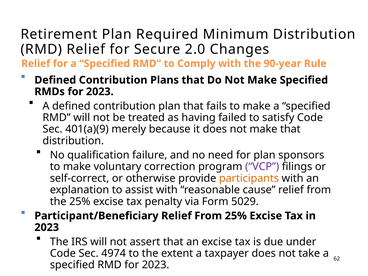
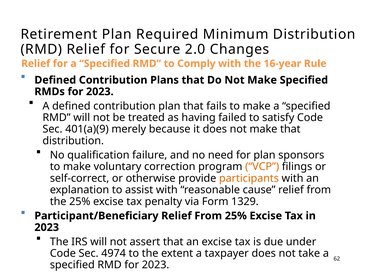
90-year: 90-year -> 16-year
VCP colour: purple -> orange
5029: 5029 -> 1329
